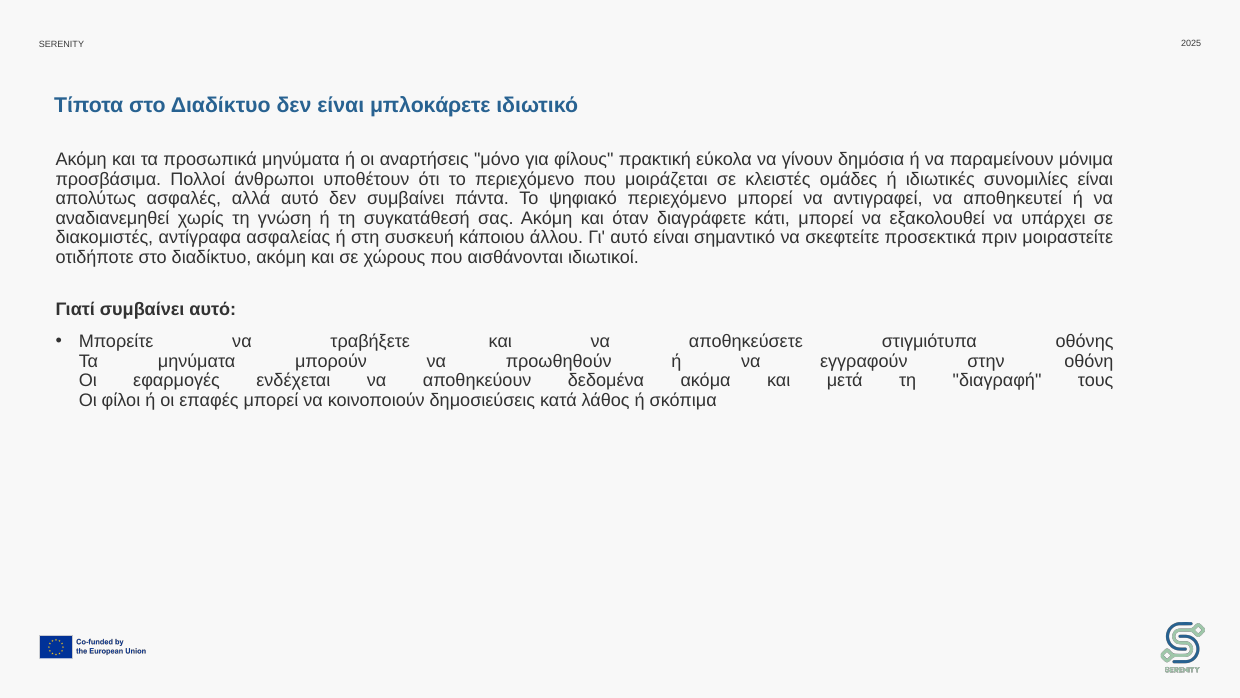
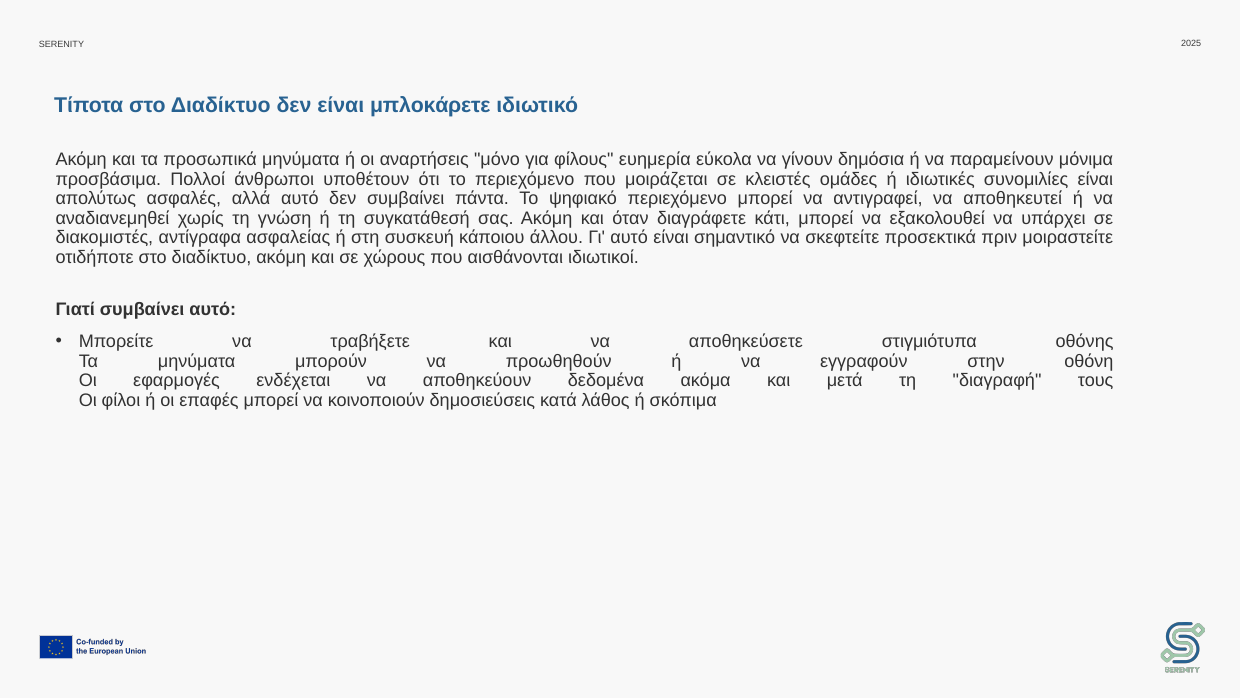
πρακτική: πρακτική -> ευημερία
